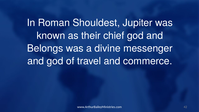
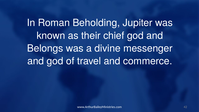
Shouldest: Shouldest -> Beholding
